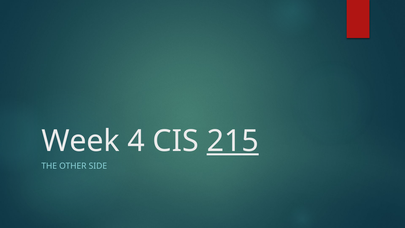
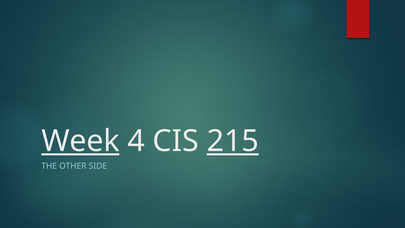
Week underline: none -> present
